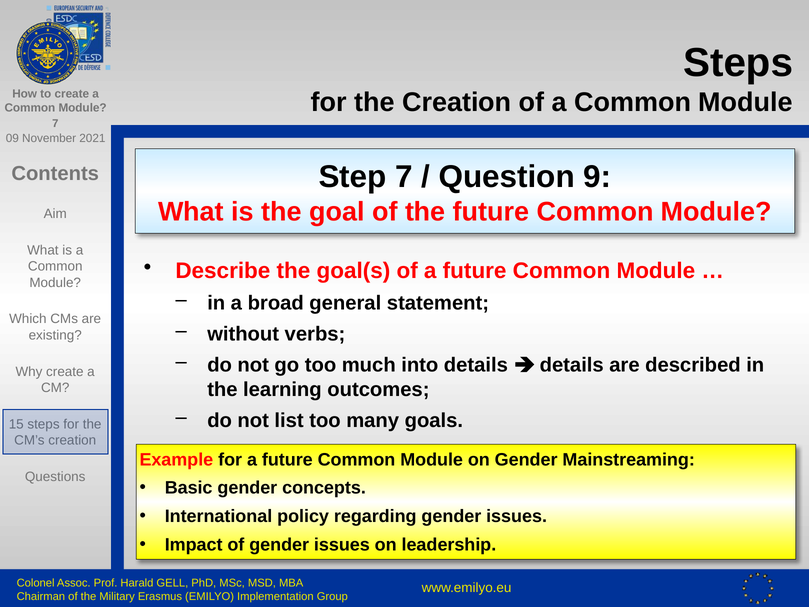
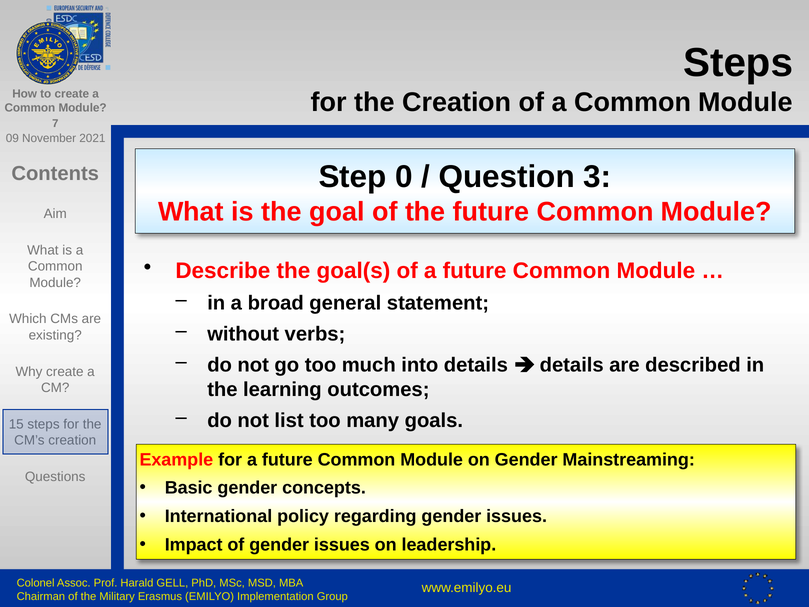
Step 7: 7 -> 0
9: 9 -> 3
